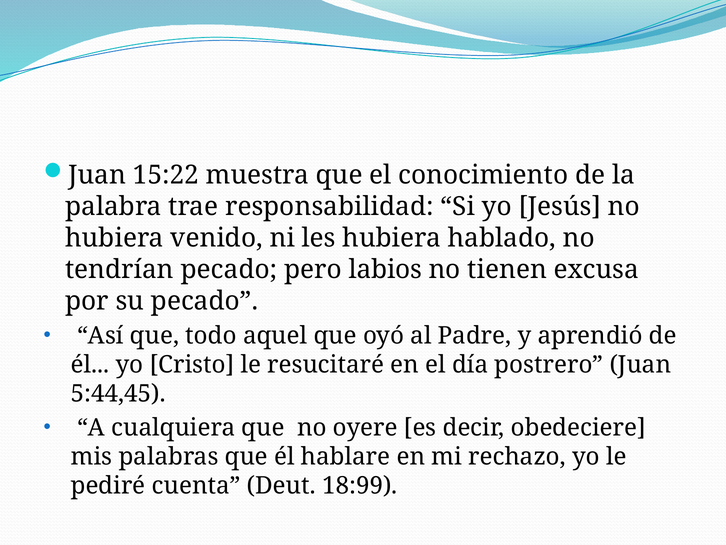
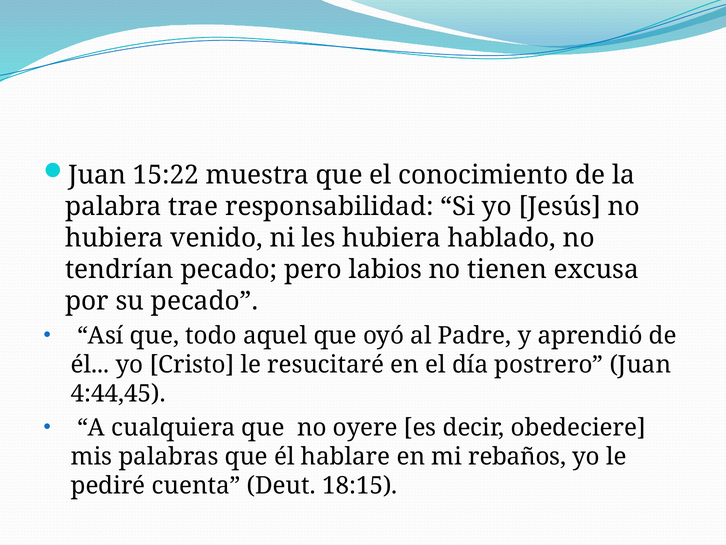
5:44,45: 5:44,45 -> 4:44,45
rechazo: rechazo -> rebaños
18:99: 18:99 -> 18:15
